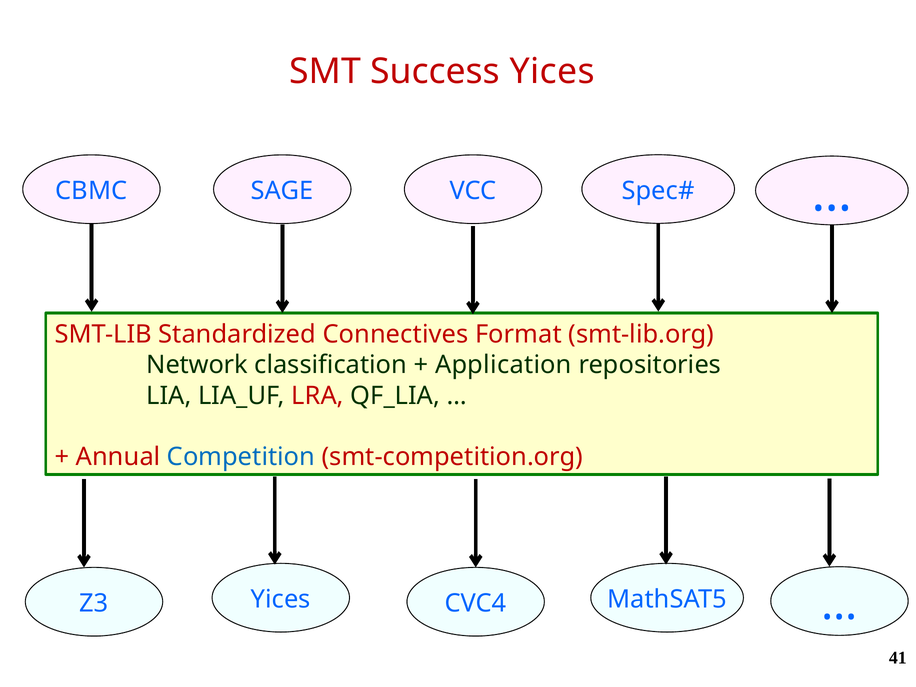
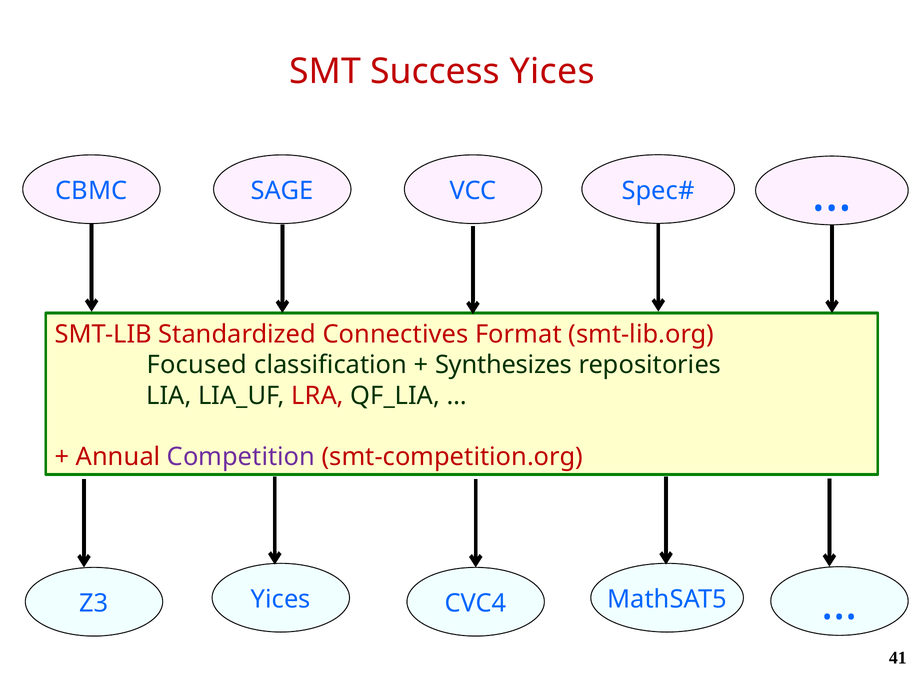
Network: Network -> Focused
Application: Application -> Synthesizes
Competition colour: blue -> purple
